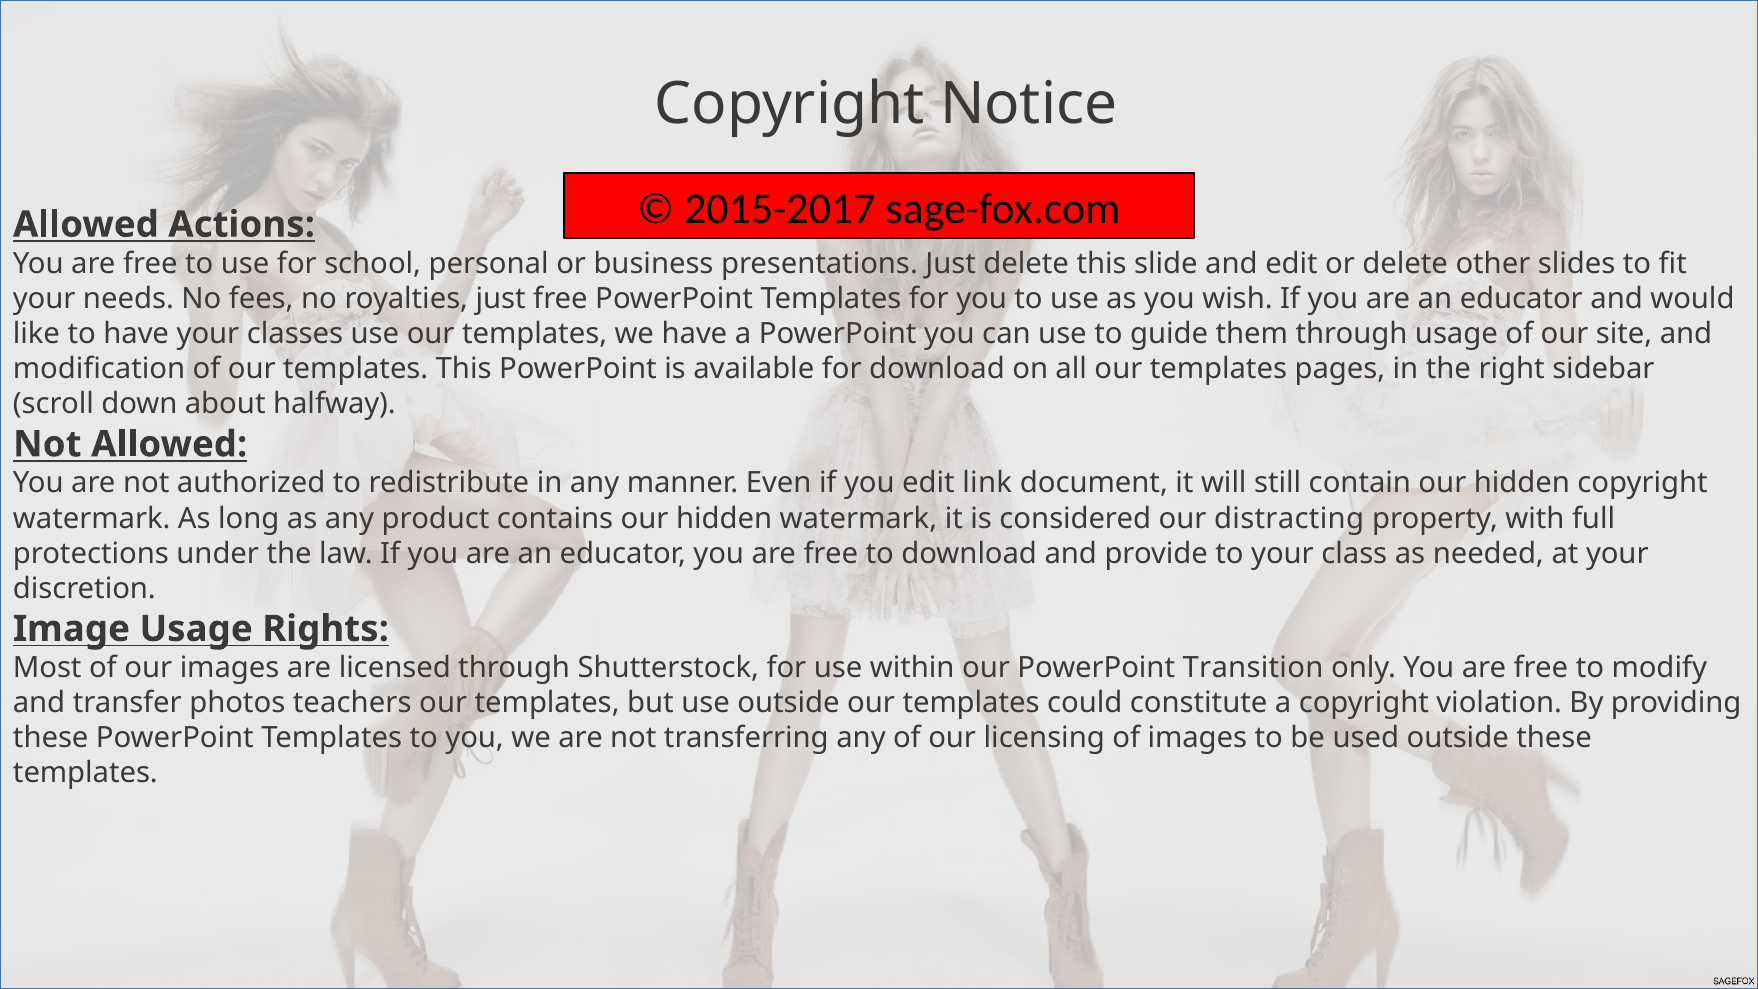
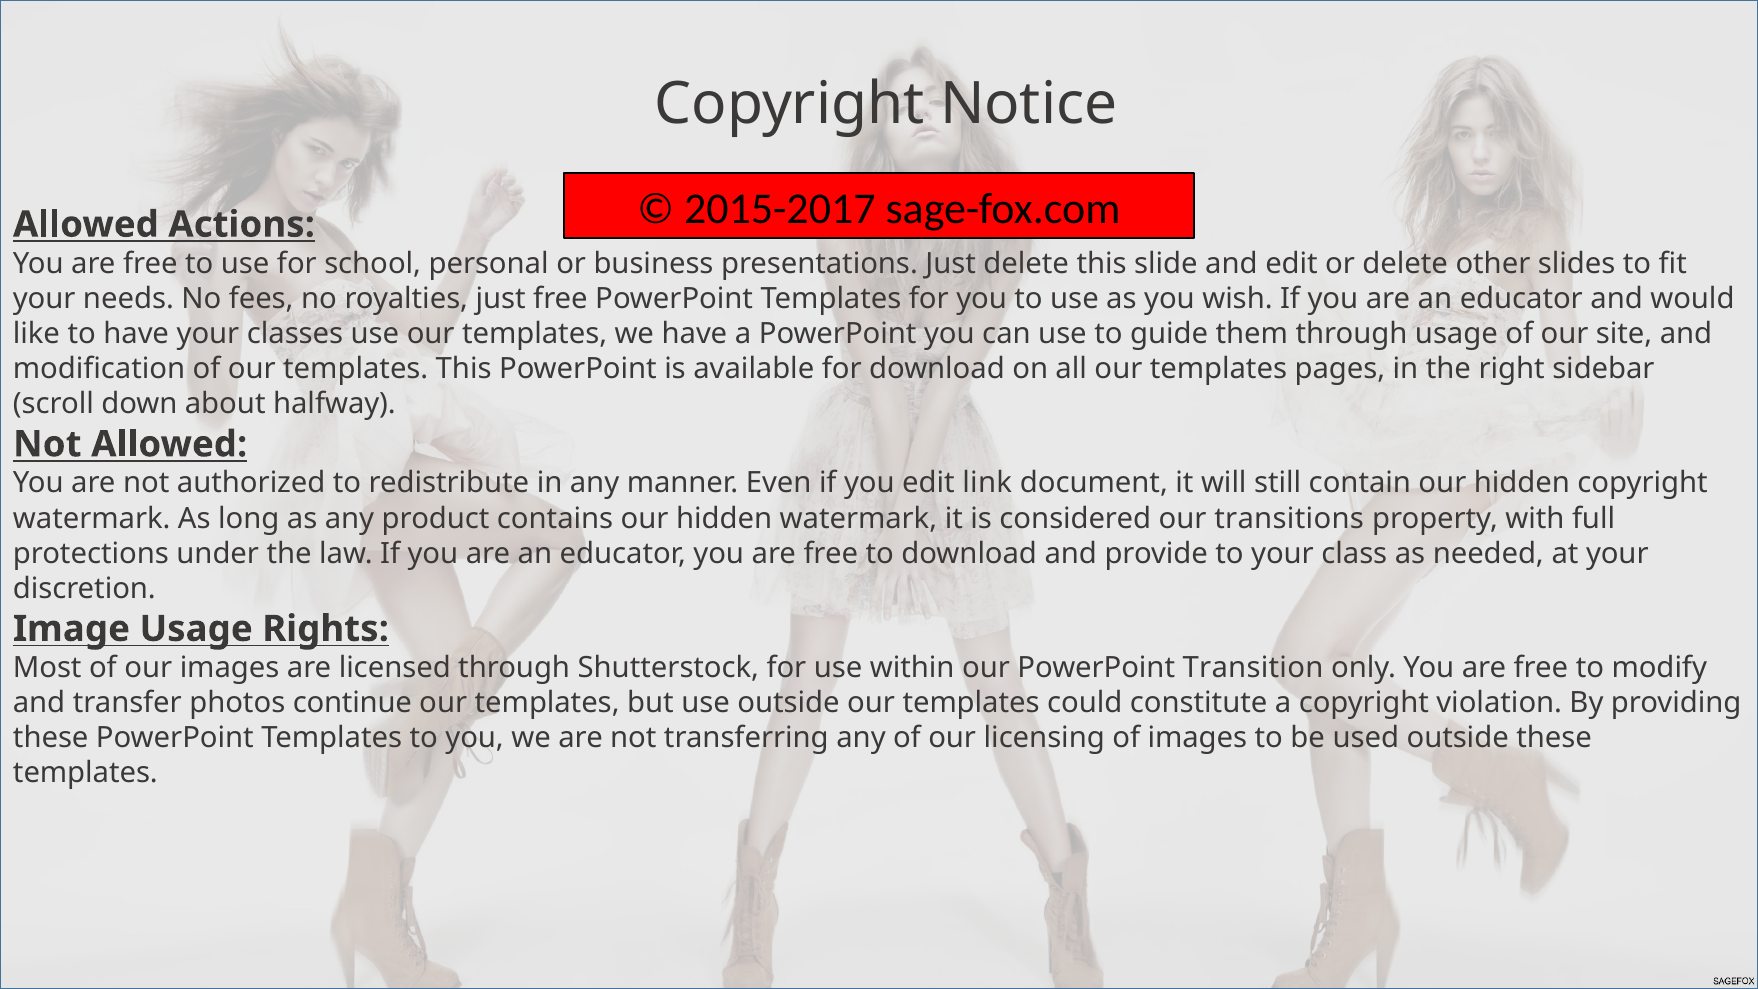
distracting: distracting -> transitions
teachers: teachers -> continue
